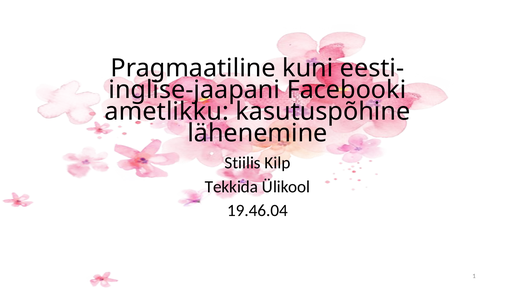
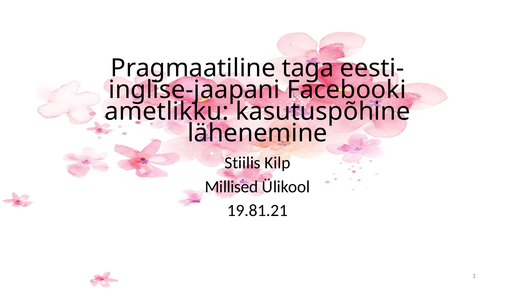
kuni: kuni -> taga
Tekkida: Tekkida -> Millised
19.46.04: 19.46.04 -> 19.81.21
